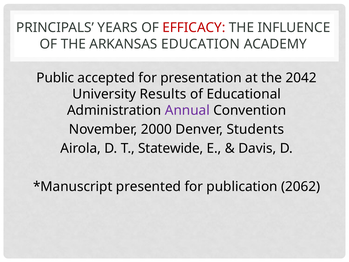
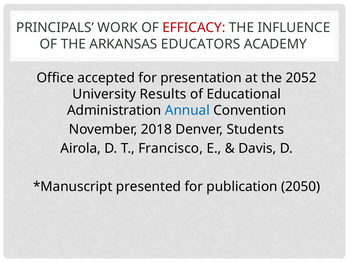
YEARS: YEARS -> WORK
EDUCATION: EDUCATION -> EDUCATORS
Public: Public -> Office
2042: 2042 -> 2052
Annual colour: purple -> blue
2000: 2000 -> 2018
Statewide: Statewide -> Francisco
2062: 2062 -> 2050
